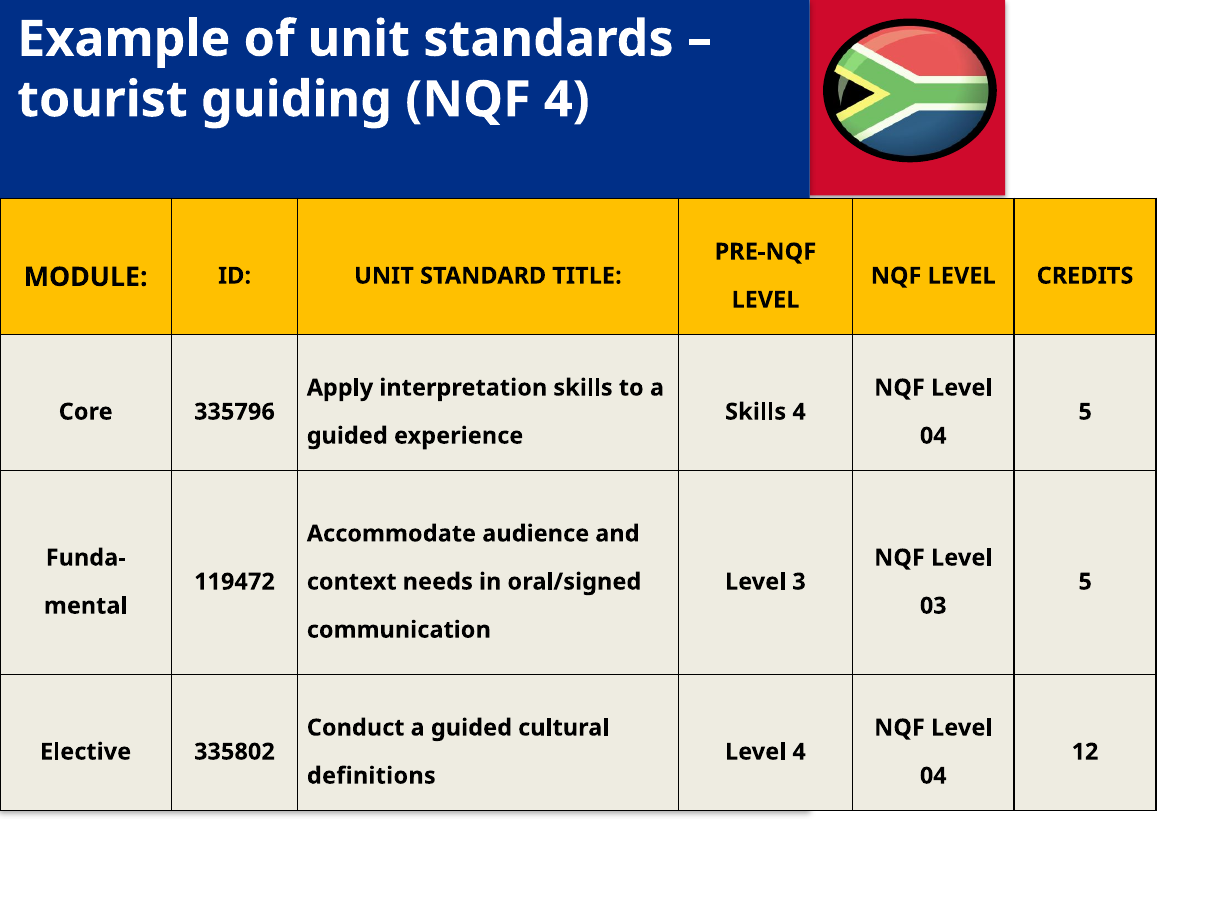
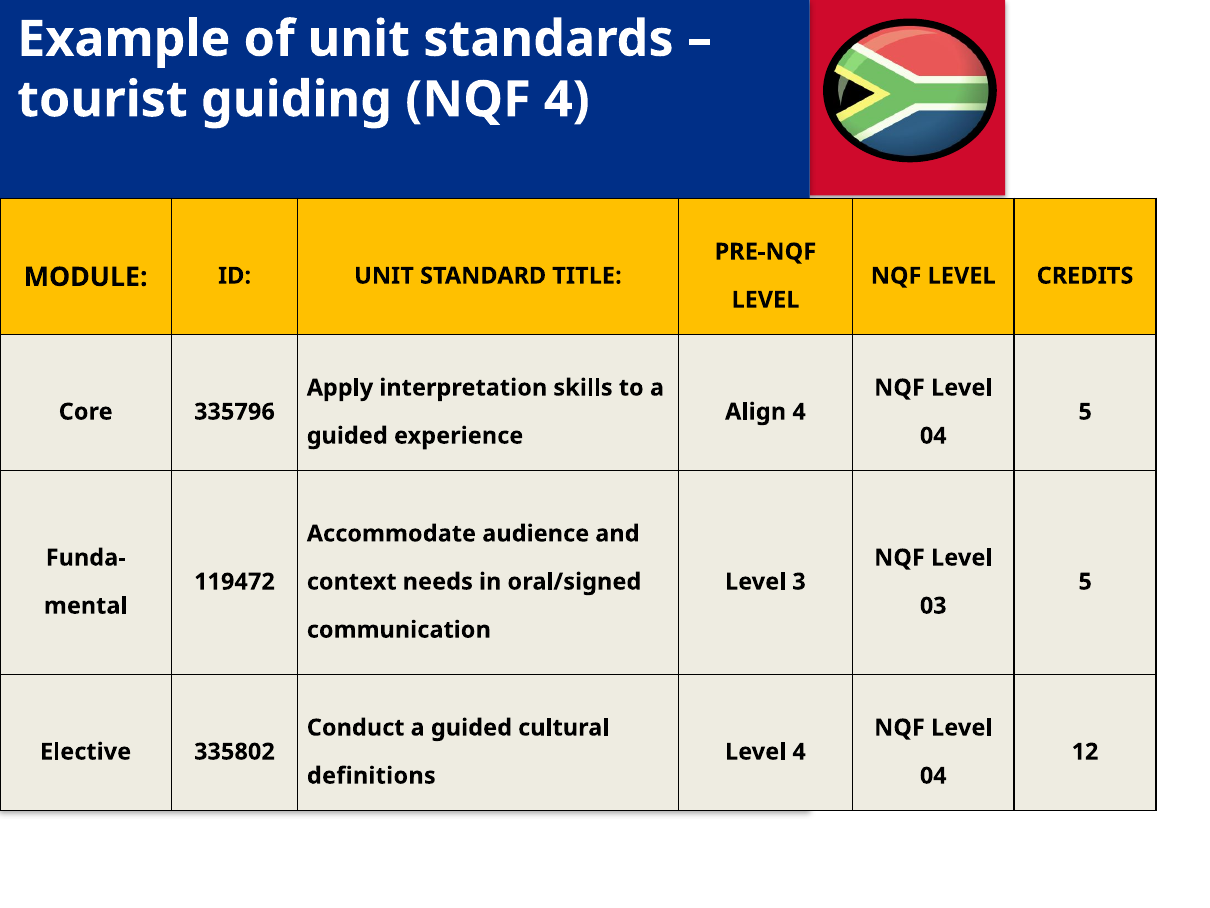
Skills at (756, 412): Skills -> Align
